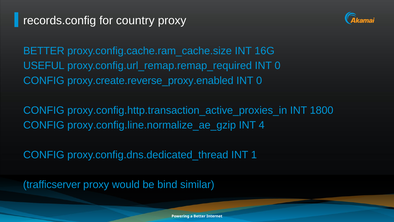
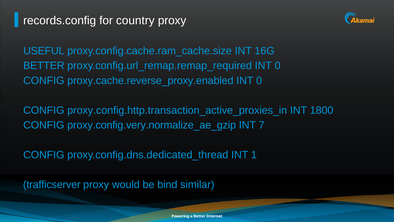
BETTER at (44, 51): BETTER -> USEFUL
USEFUL at (44, 66): USEFUL -> BETTER
proxy.create.reverse_proxy.enabled: proxy.create.reverse_proxy.enabled -> proxy.cache.reverse_proxy.enabled
proxy.config.line.normalize_ae_gzip: proxy.config.line.normalize_ae_gzip -> proxy.config.very.normalize_ae_gzip
4: 4 -> 7
